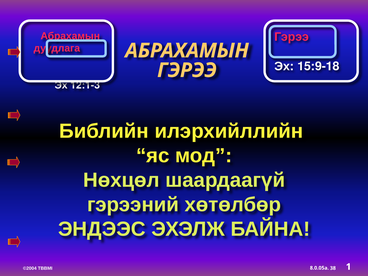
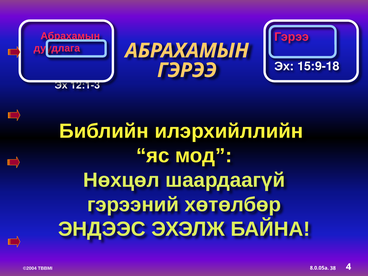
1: 1 -> 4
